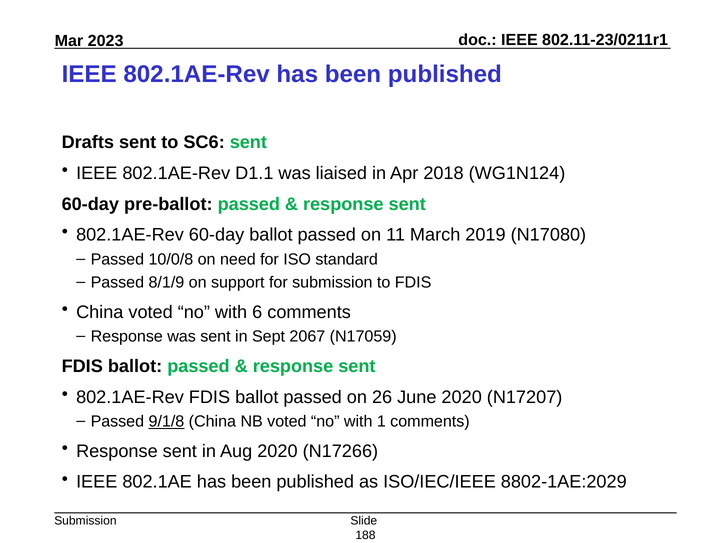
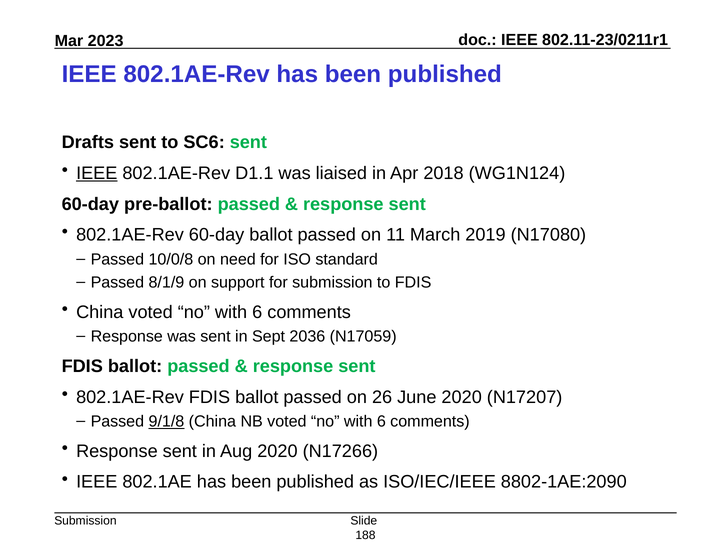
IEEE at (97, 173) underline: none -> present
2067: 2067 -> 2036
1 at (381, 422): 1 -> 6
8802-1AE:2029: 8802-1AE:2029 -> 8802-1AE:2090
